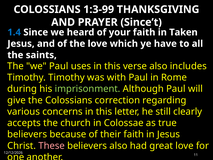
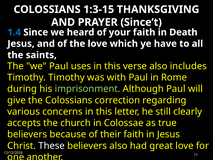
1:3-99: 1:3-99 -> 1:3-15
Taken: Taken -> Death
These colour: pink -> white
